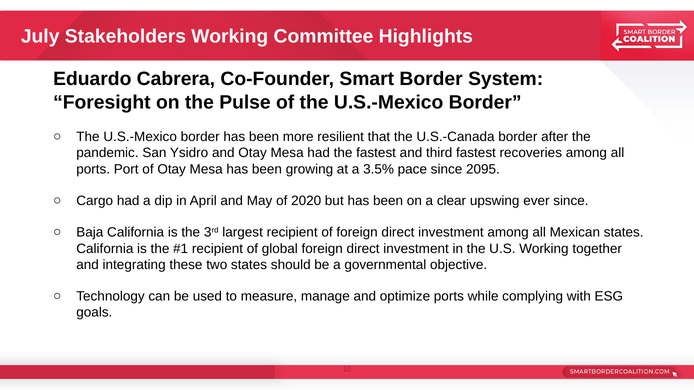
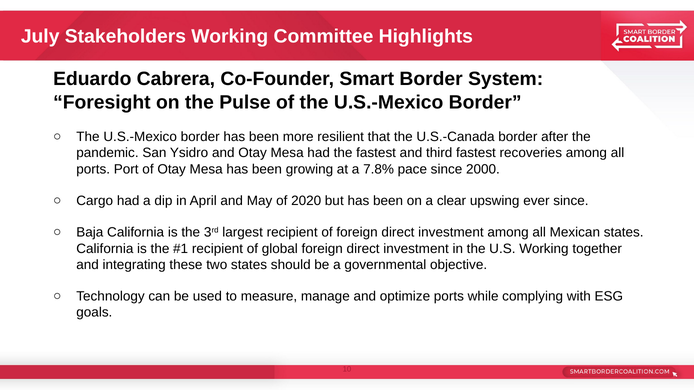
3.5%: 3.5% -> 7.8%
2095: 2095 -> 2000
